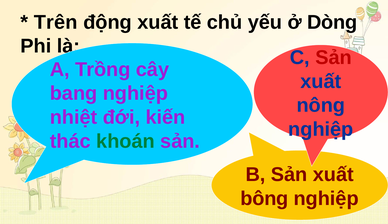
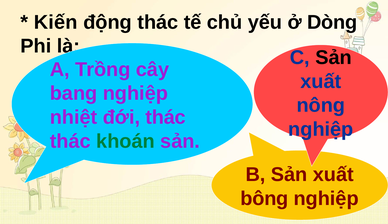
Trên: Trên -> Kiến
động xuất: xuất -> thác
Sản at (333, 58) colour: red -> black
đới kiến: kiến -> thác
